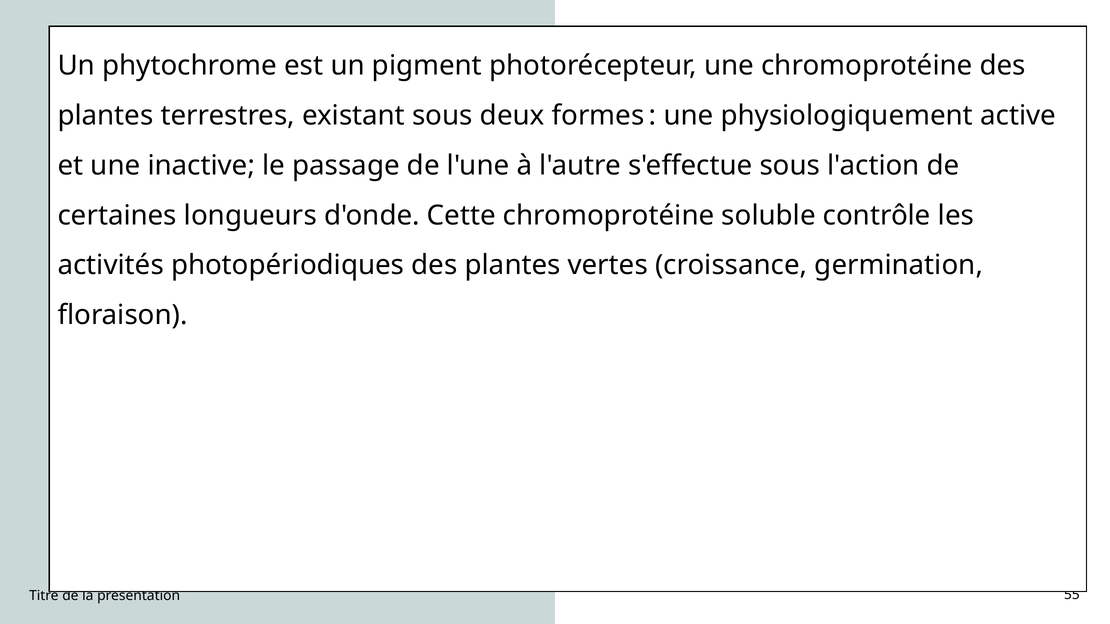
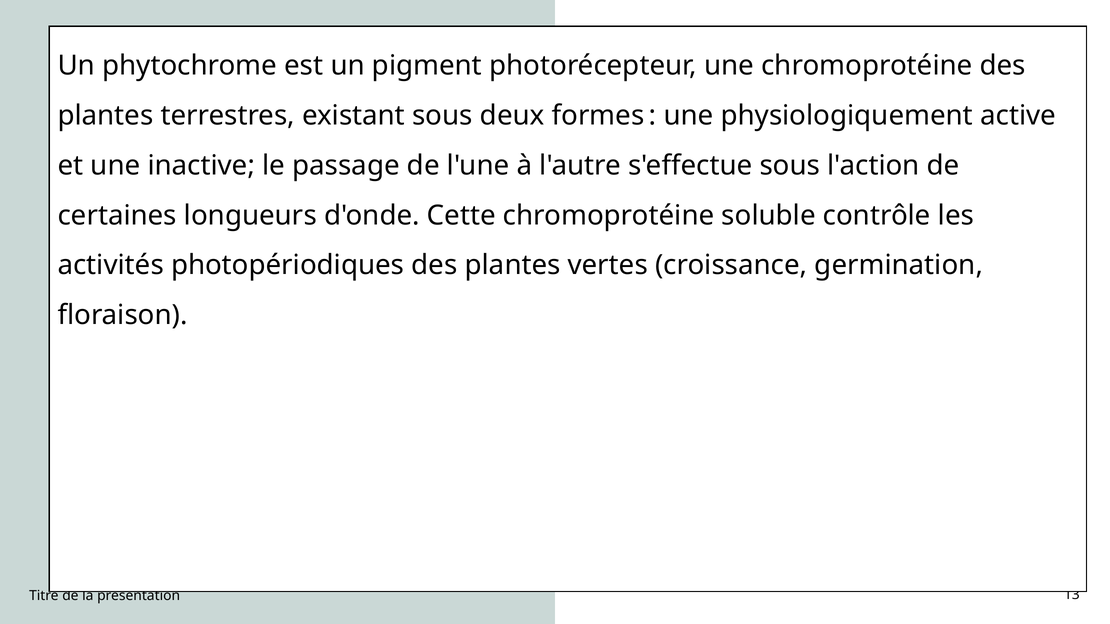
55: 55 -> 13
